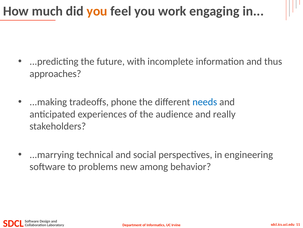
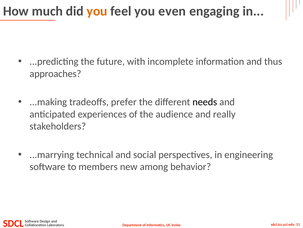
work: work -> even
phone: phone -> prefer
needs colour: blue -> black
problems: problems -> members
